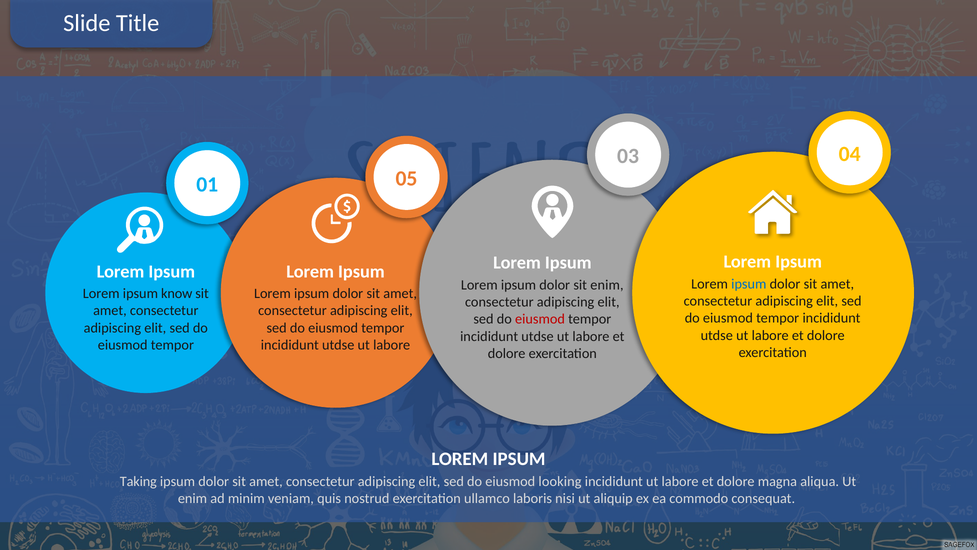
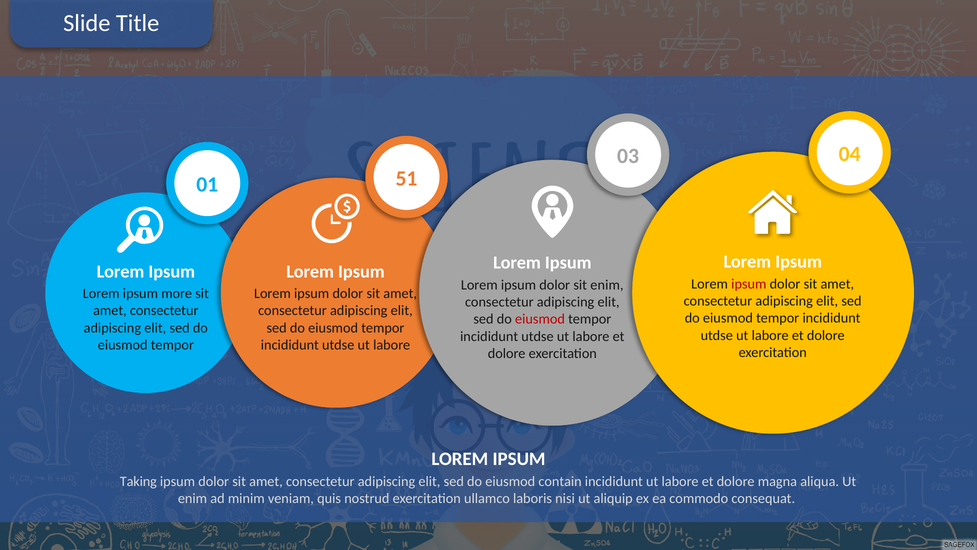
05: 05 -> 51
ipsum at (749, 284) colour: blue -> red
know: know -> more
looking: looking -> contain
